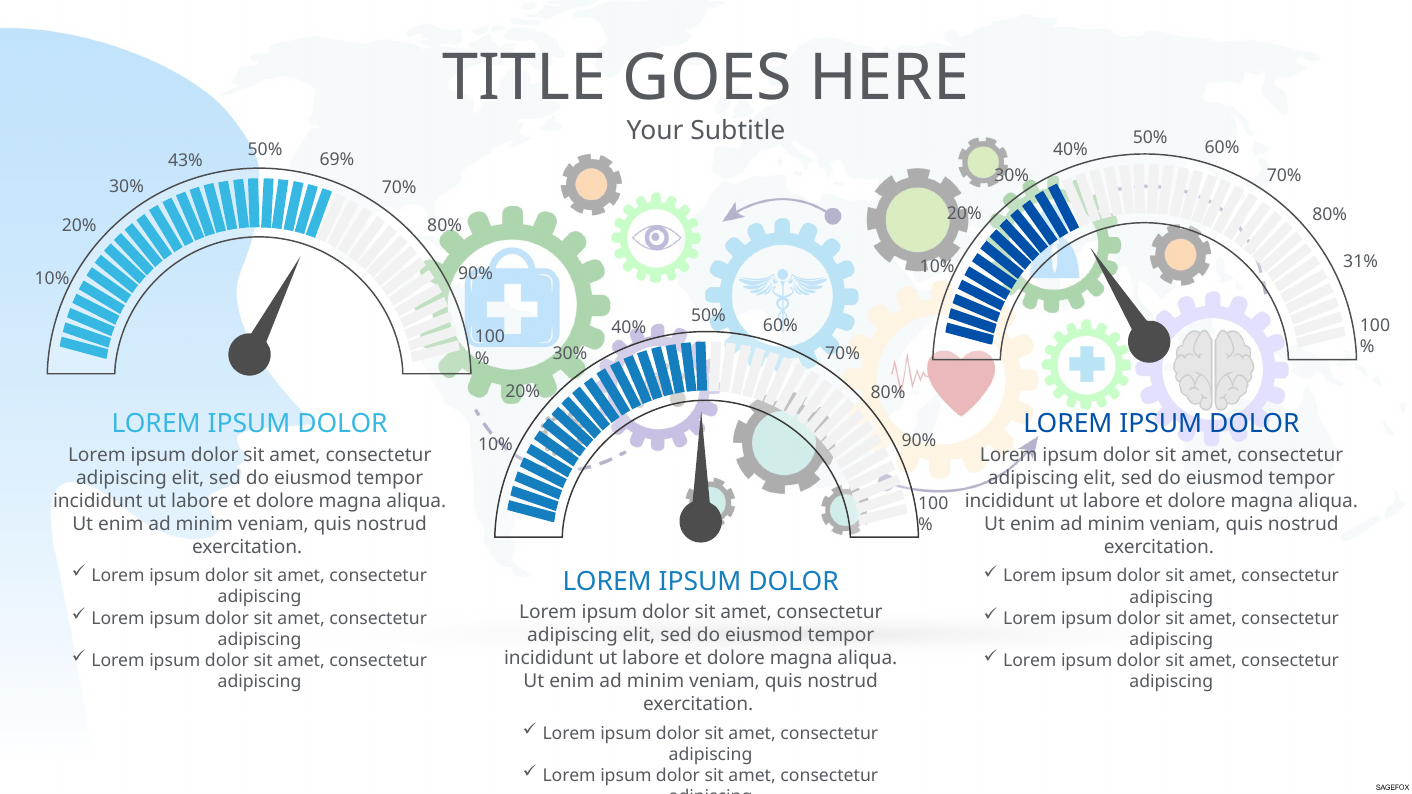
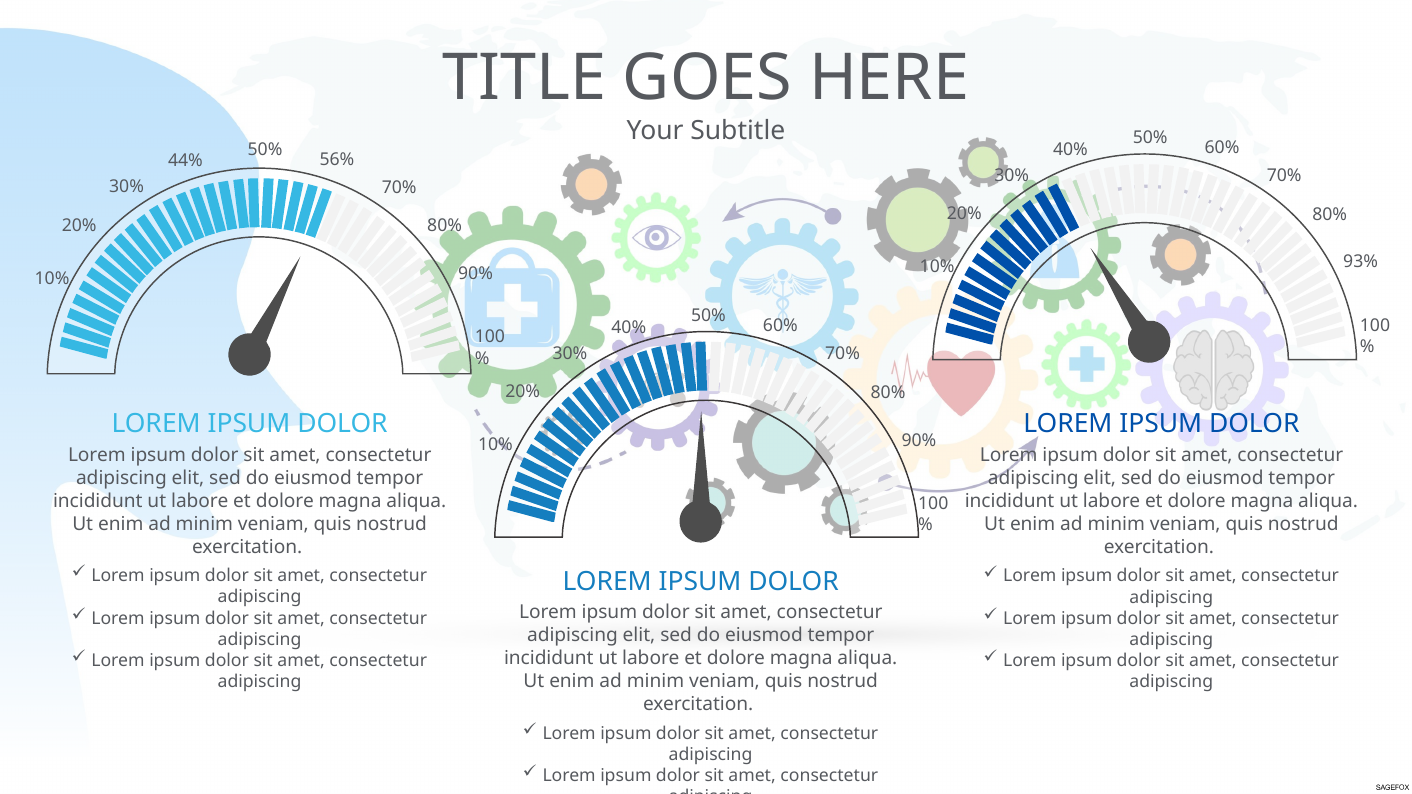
69%: 69% -> 56%
43%: 43% -> 44%
31%: 31% -> 93%
